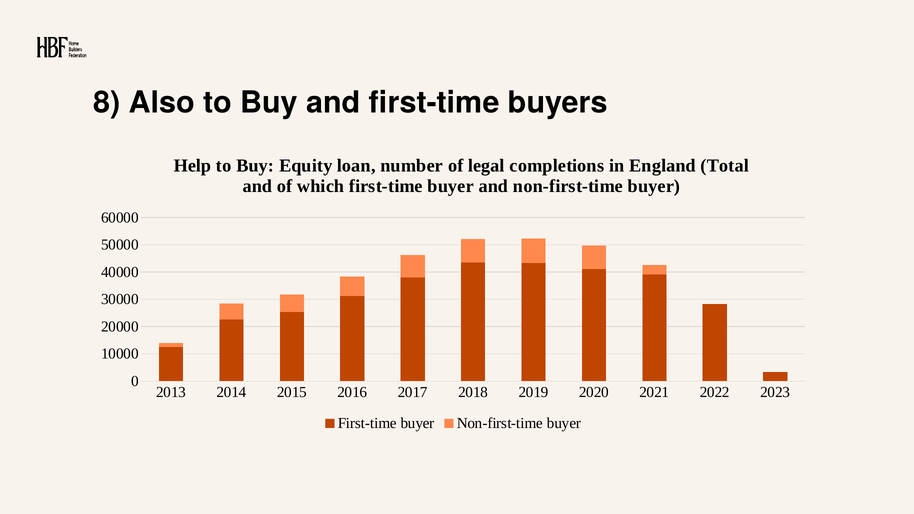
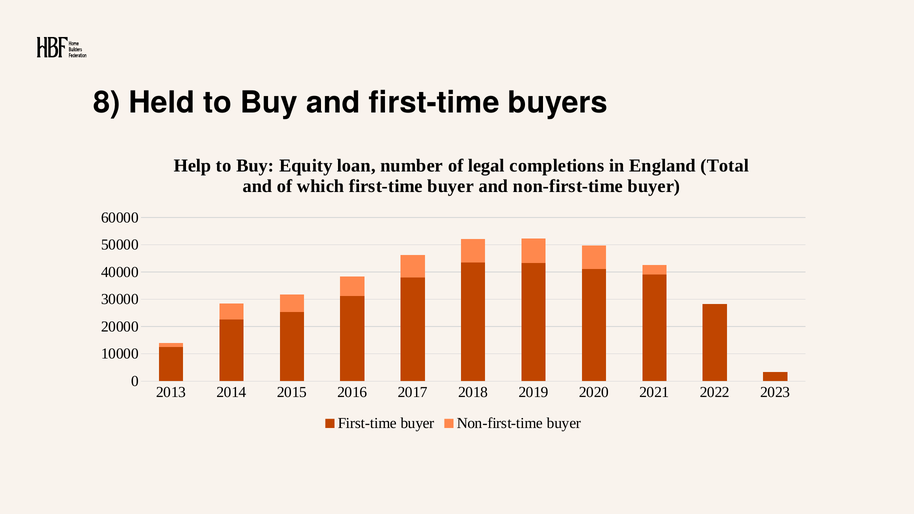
Also: Also -> Held
